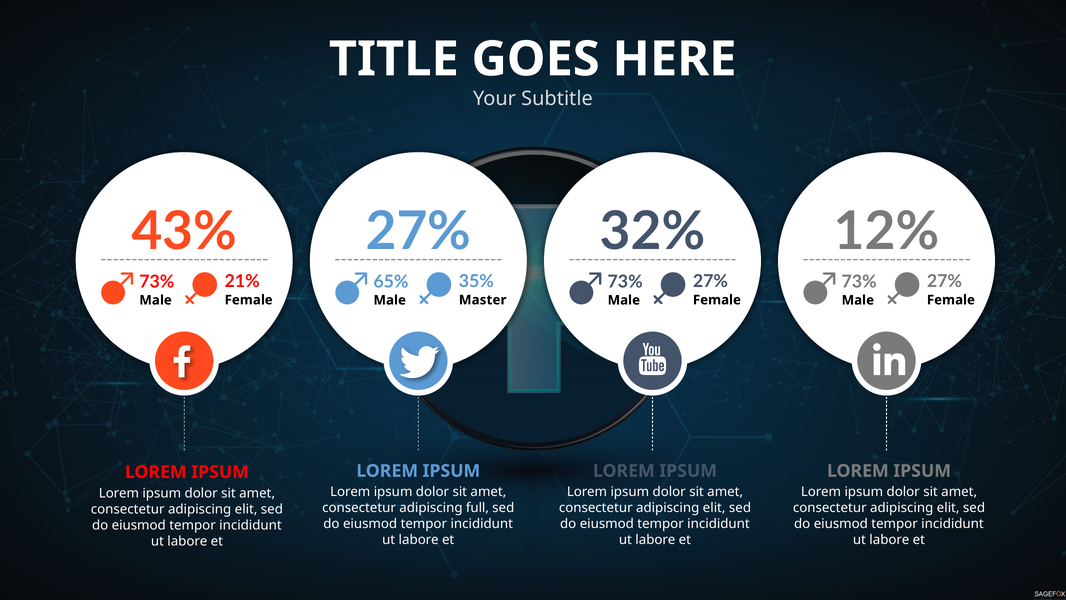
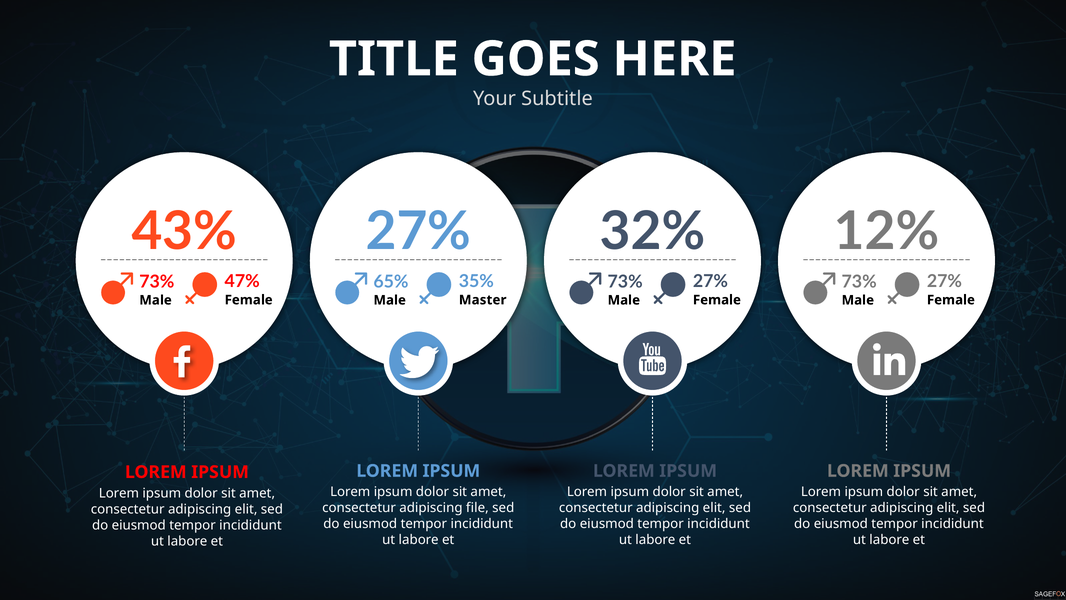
21%: 21% -> 47%
full: full -> file
